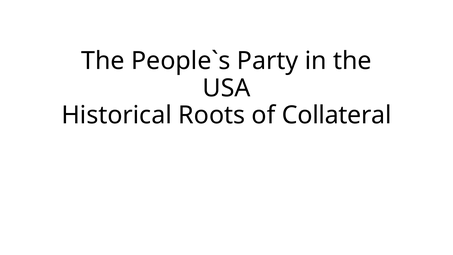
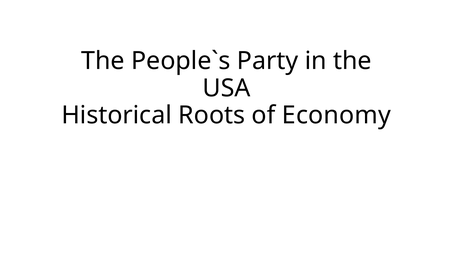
Collateral: Collateral -> Economy
